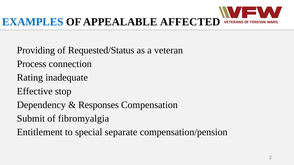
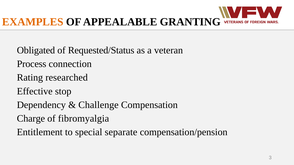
EXAMPLES colour: blue -> orange
AFFECTED: AFFECTED -> GRANTING
Providing: Providing -> Obligated
inadequate: inadequate -> researched
Responses: Responses -> Challenge
Submit: Submit -> Charge
